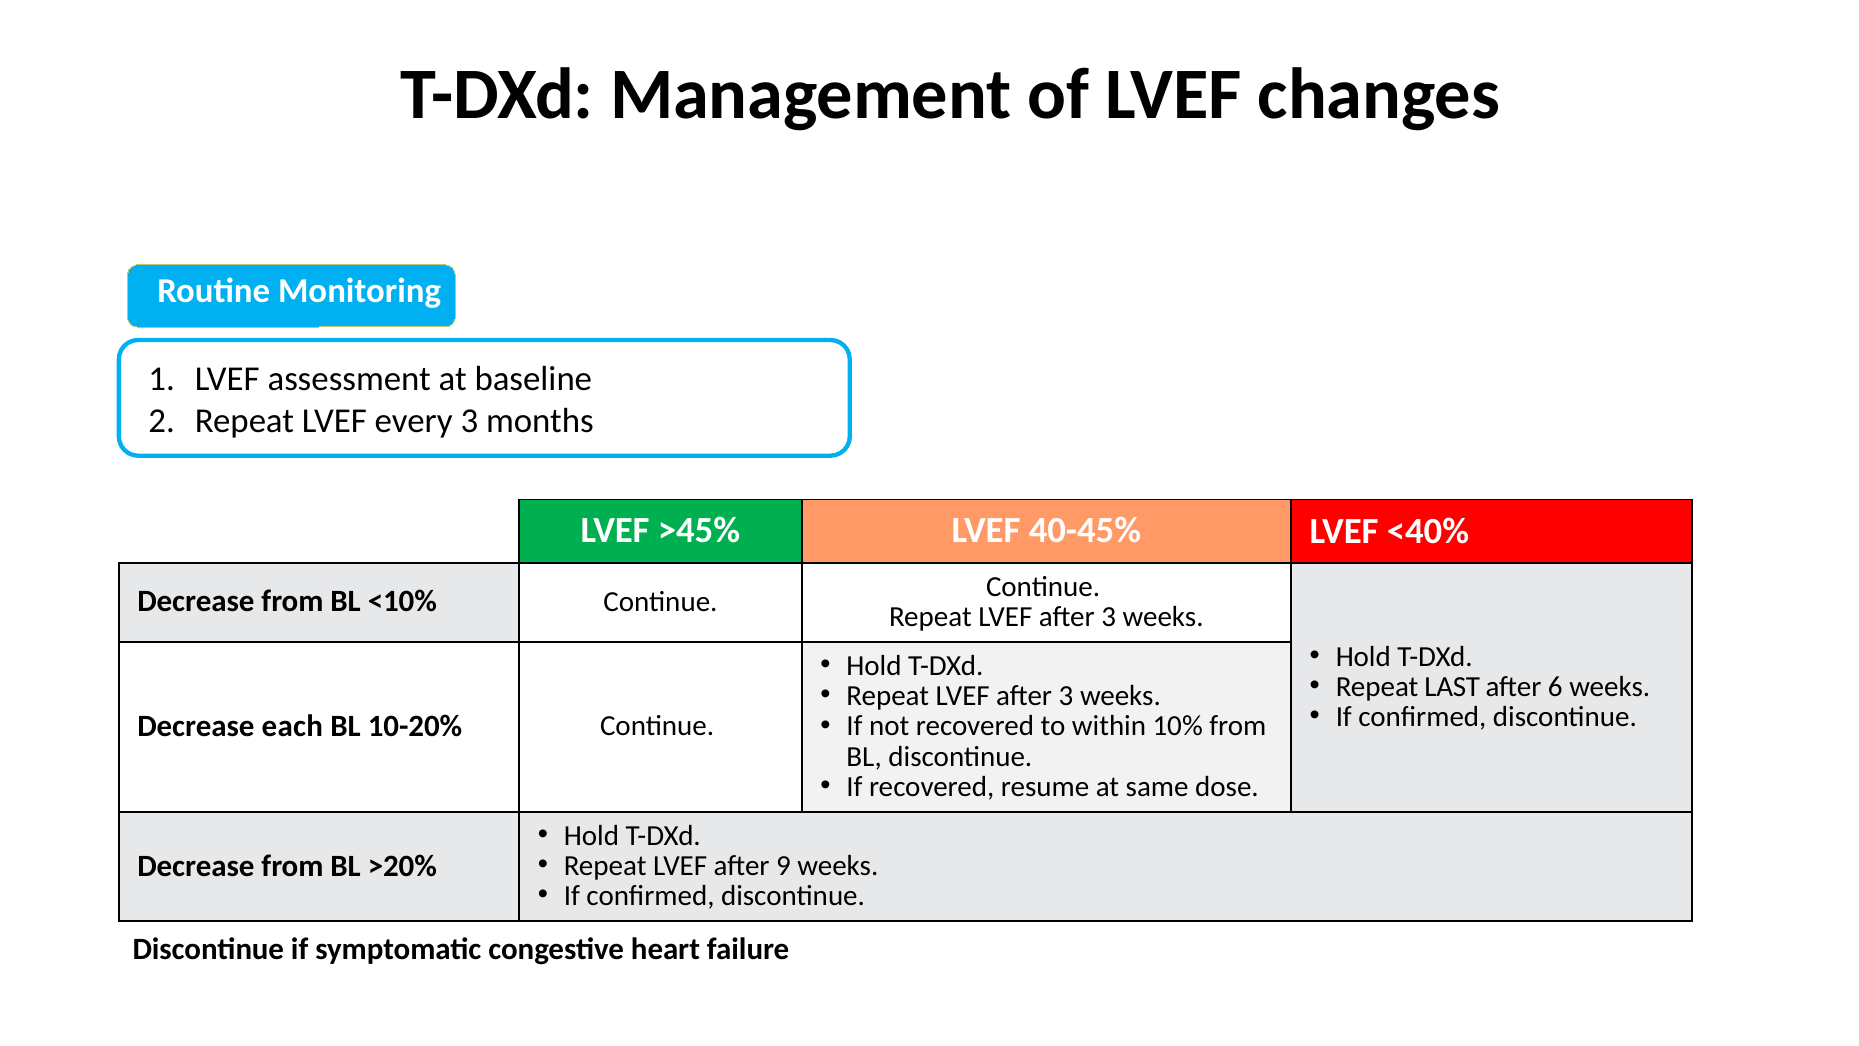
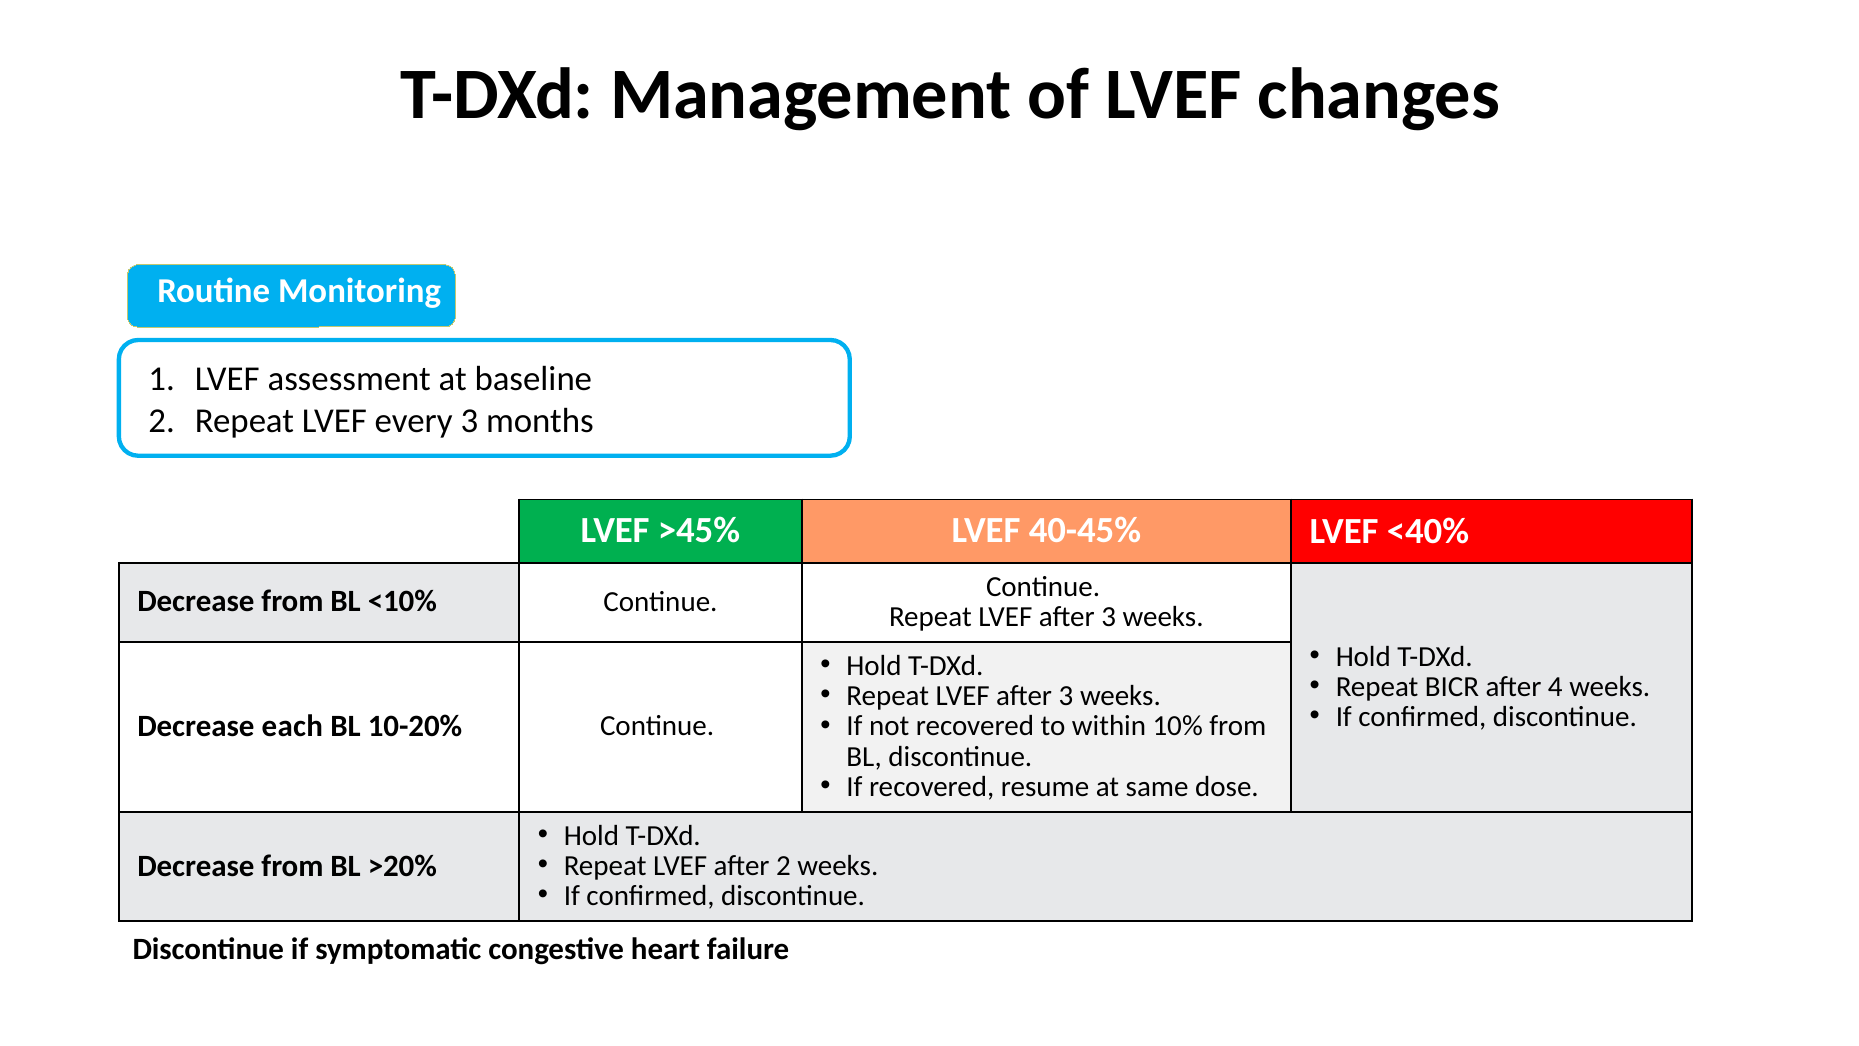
LAST: LAST -> BICR
6: 6 -> 4
after 9: 9 -> 2
